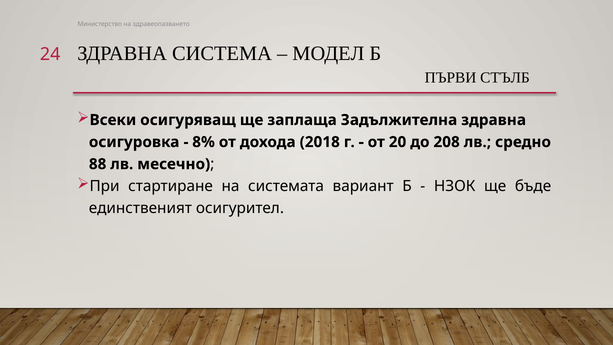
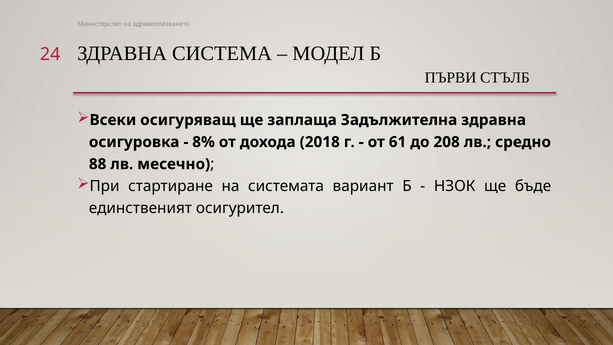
20: 20 -> 61
